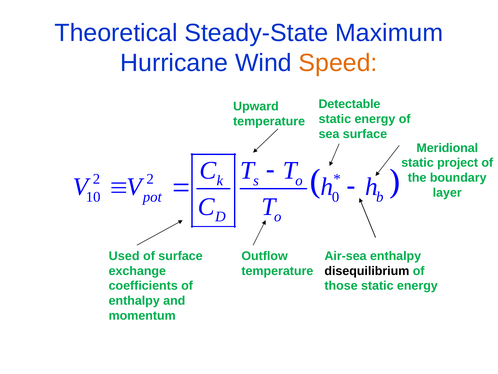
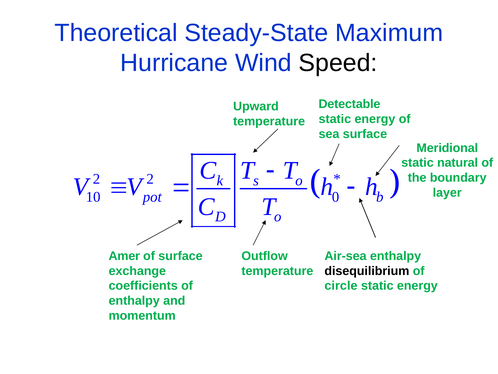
Speed colour: orange -> black
project: project -> natural
Used: Used -> Amer
those: those -> circle
